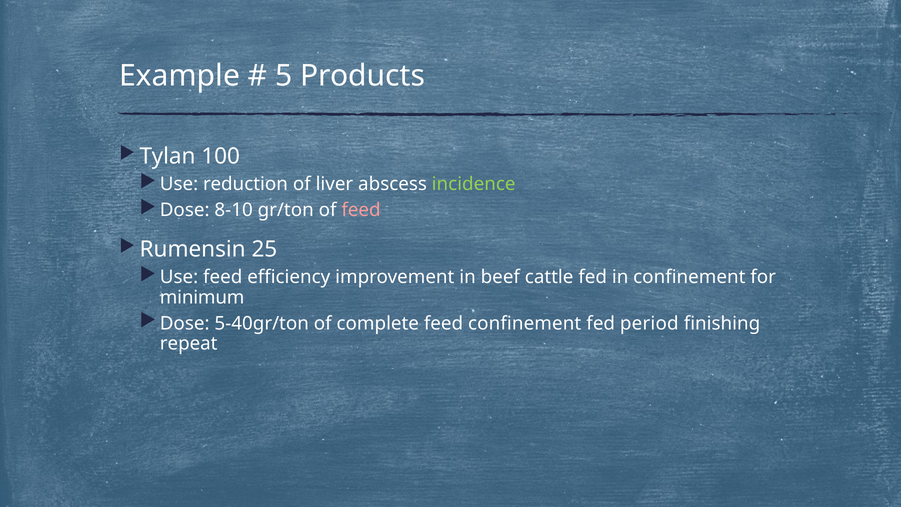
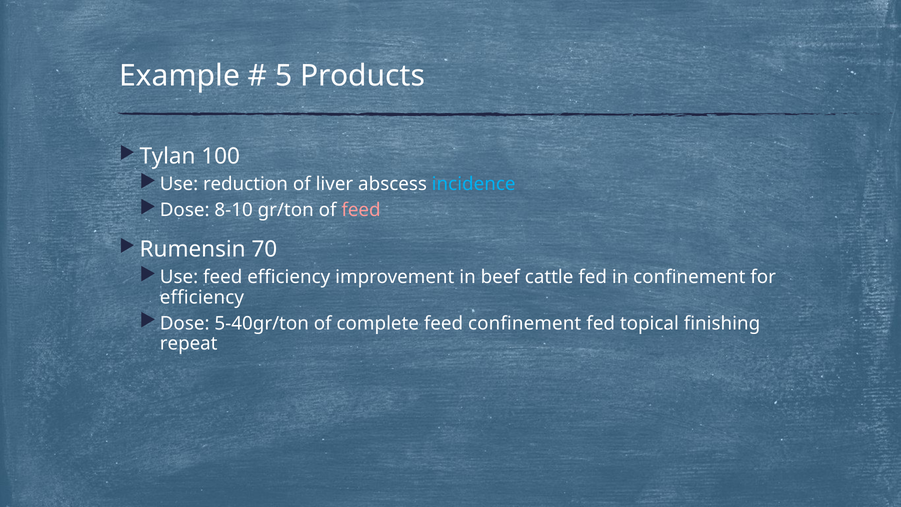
incidence colour: light green -> light blue
25: 25 -> 70
minimum at (202, 298): minimum -> efficiency
period: period -> topical
